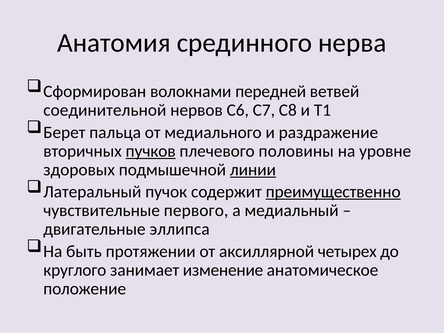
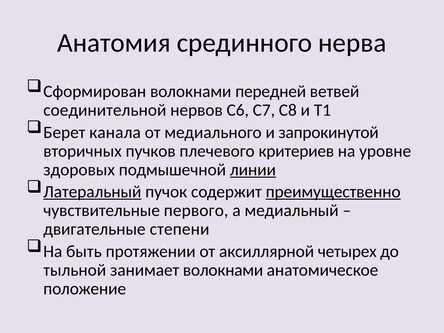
пальца: пальца -> канала
раздражение: раздражение -> запрокинутой
пучков underline: present -> none
половины: половины -> критериев
Латеральный underline: none -> present
эллипса: эллипса -> степени
круглого: круглого -> тыльной
занимает изменение: изменение -> волокнами
